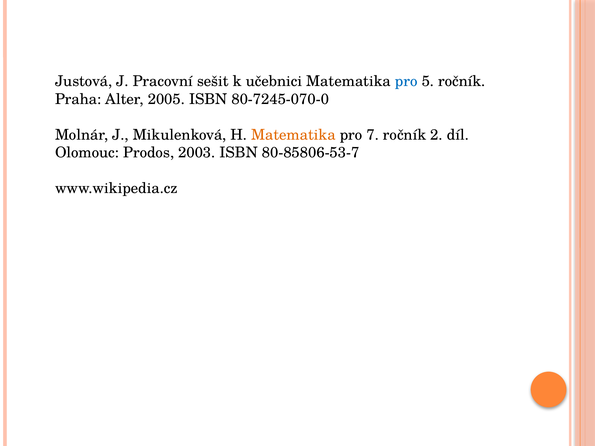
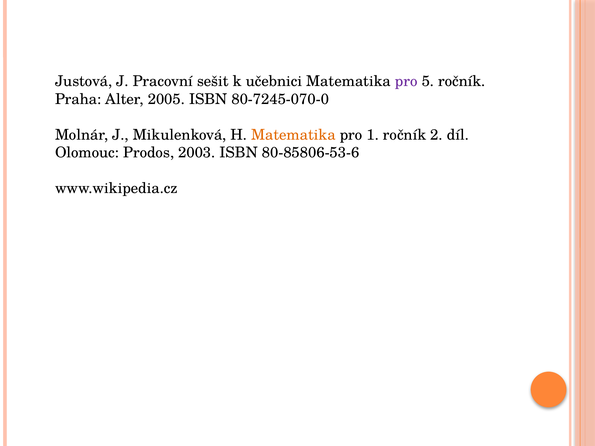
pro at (406, 81) colour: blue -> purple
7: 7 -> 1
80-85806-53-7: 80-85806-53-7 -> 80-85806-53-6
